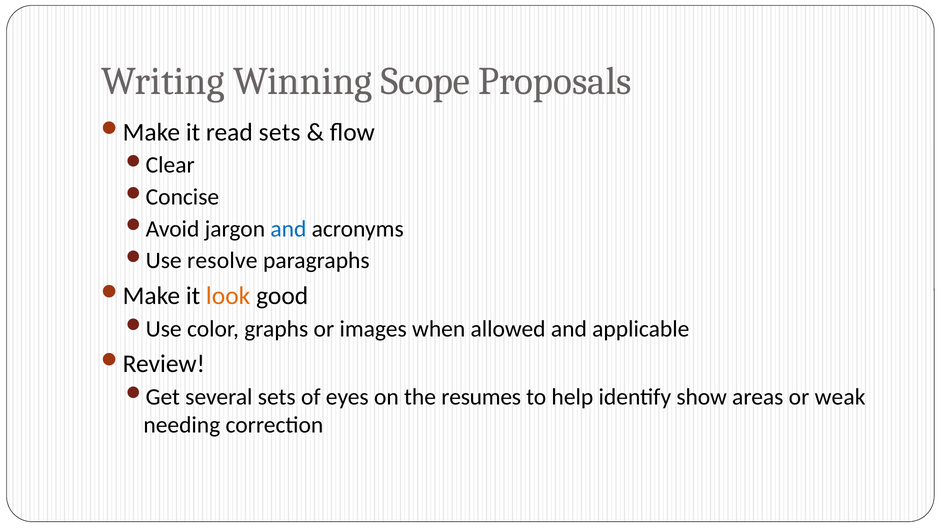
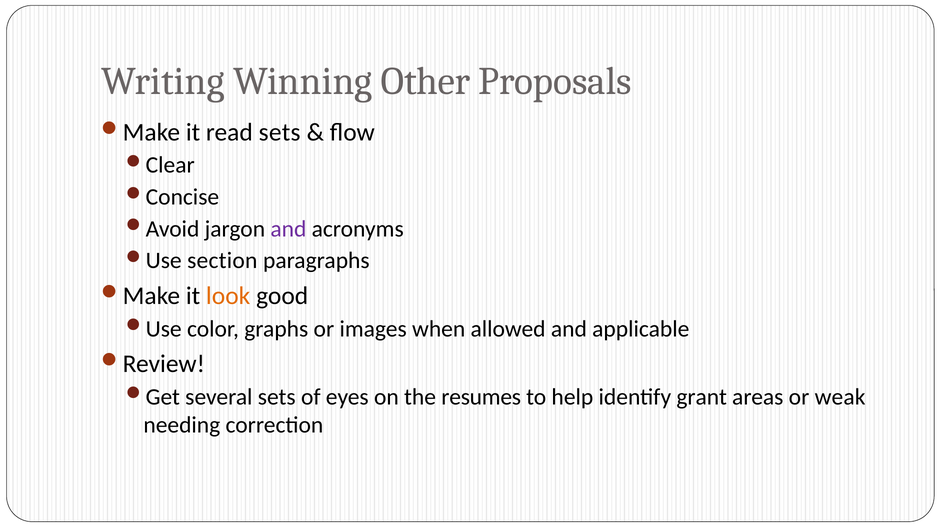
Scope: Scope -> Other
and at (288, 229) colour: blue -> purple
resolve: resolve -> section
show: show -> grant
